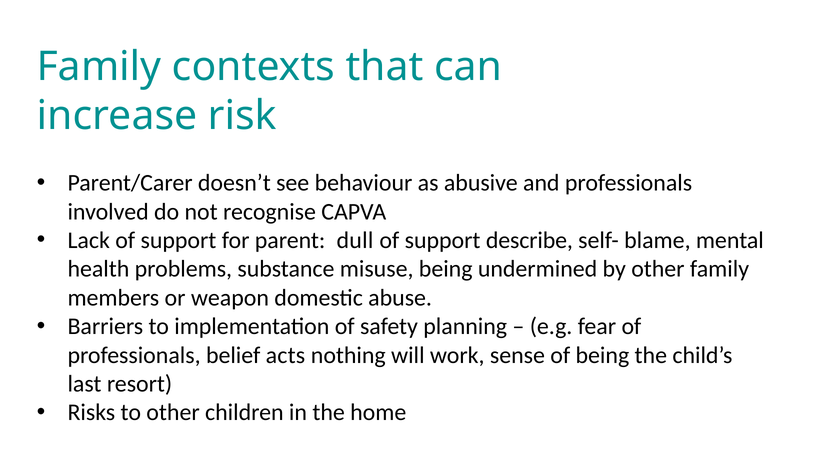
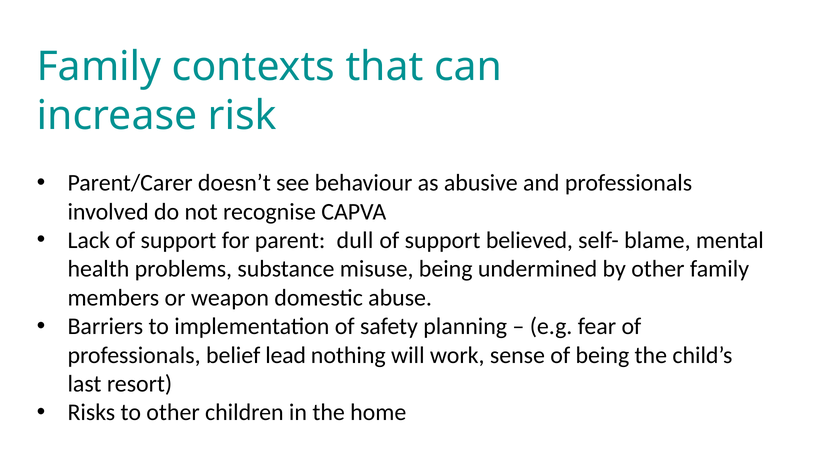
describe: describe -> believed
acts: acts -> lead
